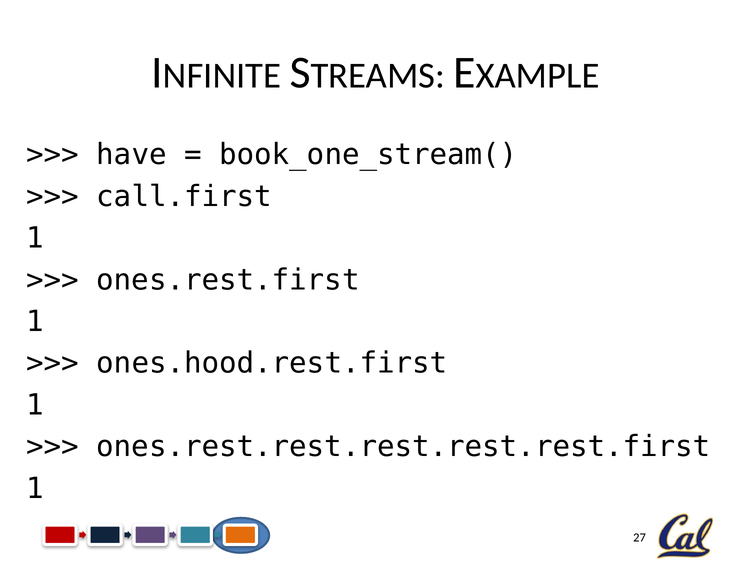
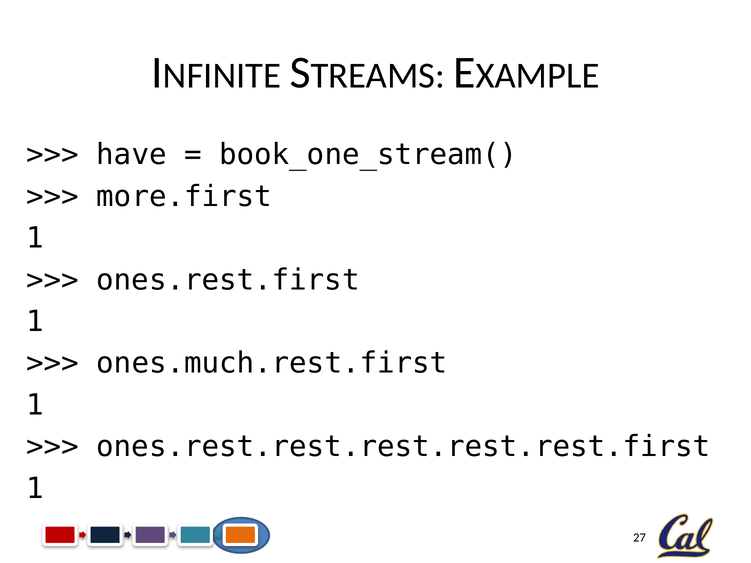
call.first: call.first -> more.first
ones.hood.rest.first: ones.hood.rest.first -> ones.much.rest.first
